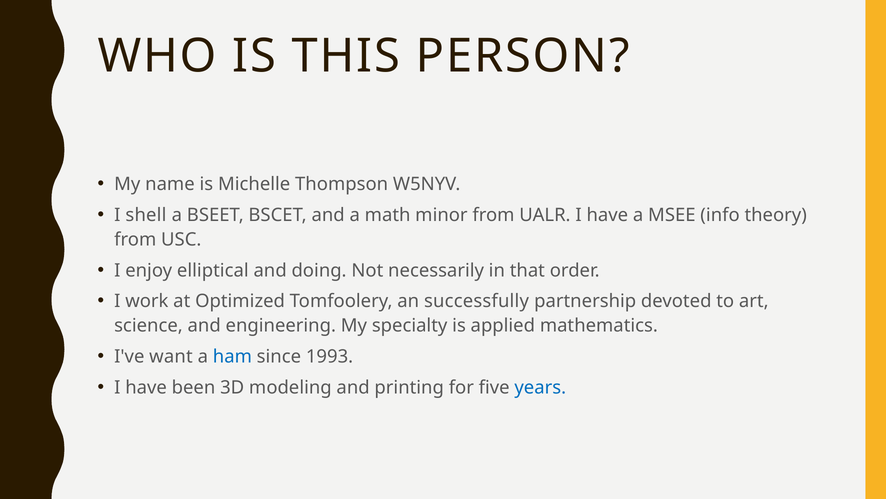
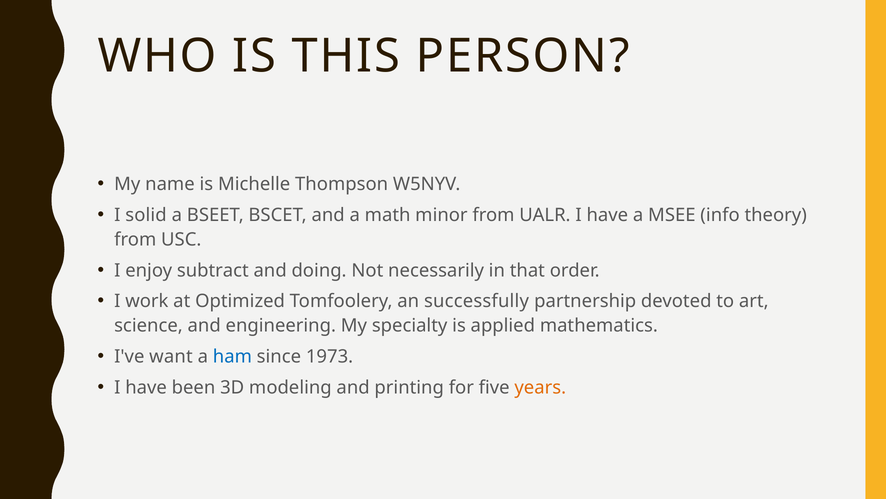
shell: shell -> solid
elliptical: elliptical -> subtract
1993: 1993 -> 1973
years colour: blue -> orange
